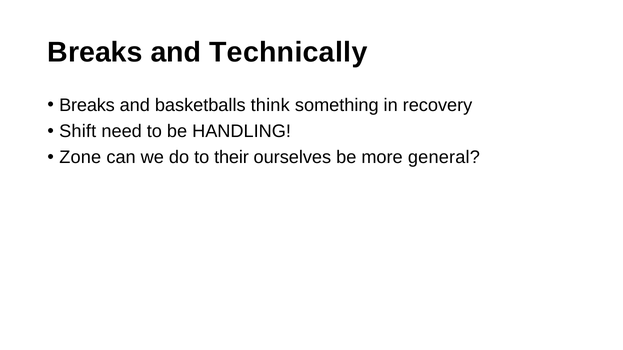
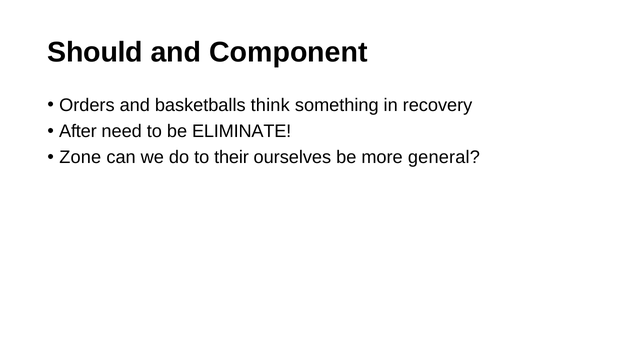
Breaks at (95, 52): Breaks -> Should
Technically: Technically -> Component
Breaks at (87, 105): Breaks -> Orders
Shift: Shift -> After
HANDLING: HANDLING -> ELIMINATE
